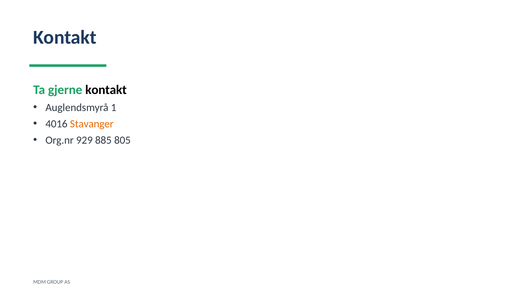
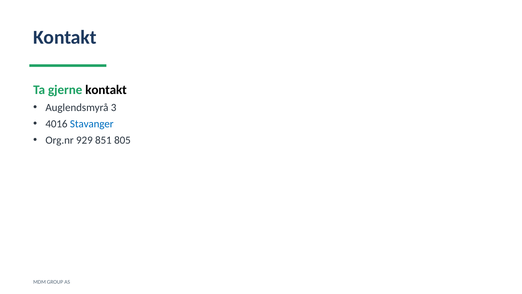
1: 1 -> 3
Stavanger colour: orange -> blue
885: 885 -> 851
